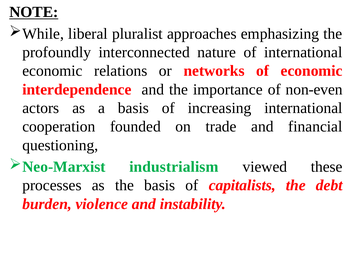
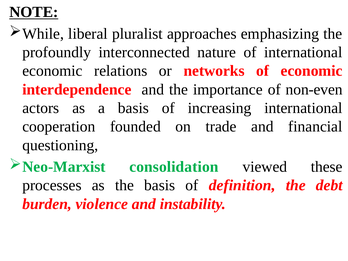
industrialism: industrialism -> consolidation
capitalists: capitalists -> definition
